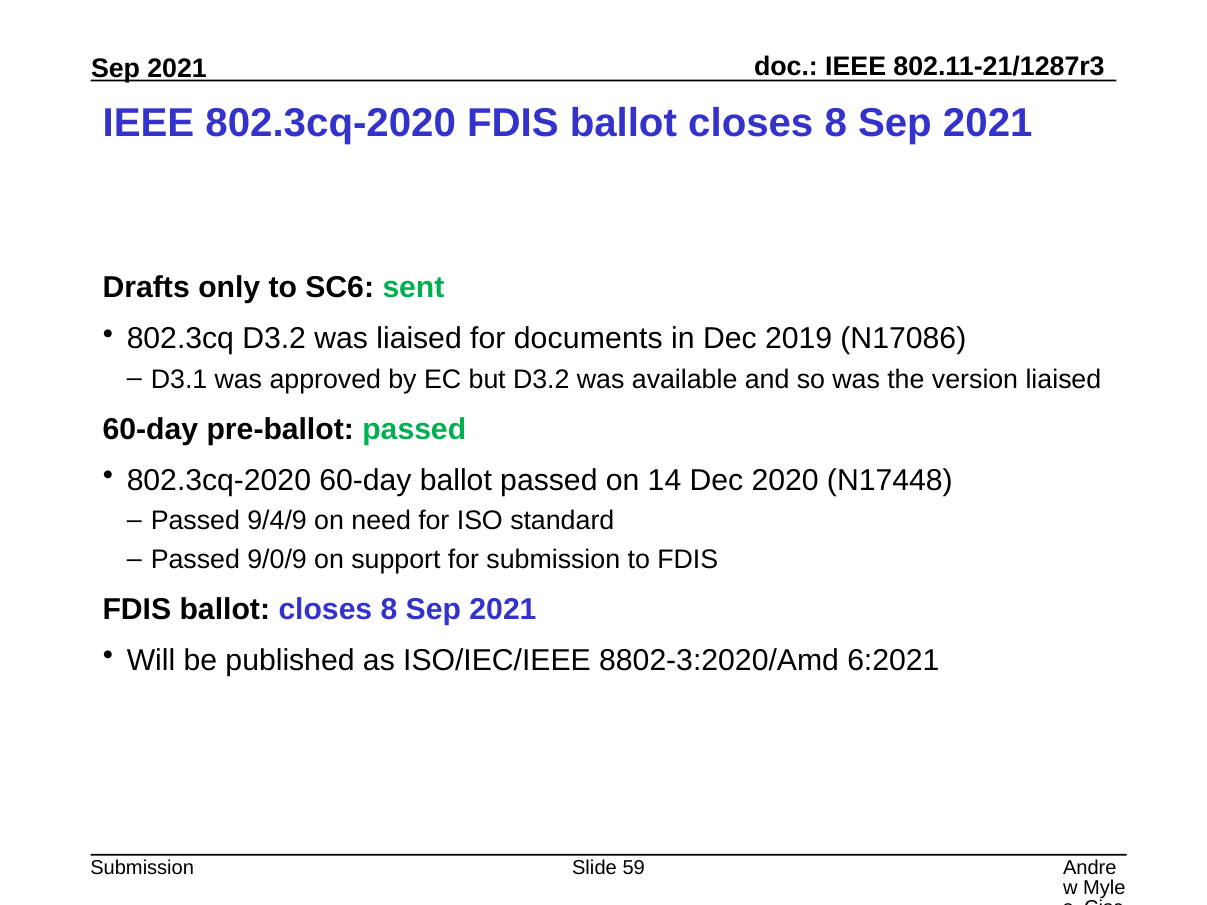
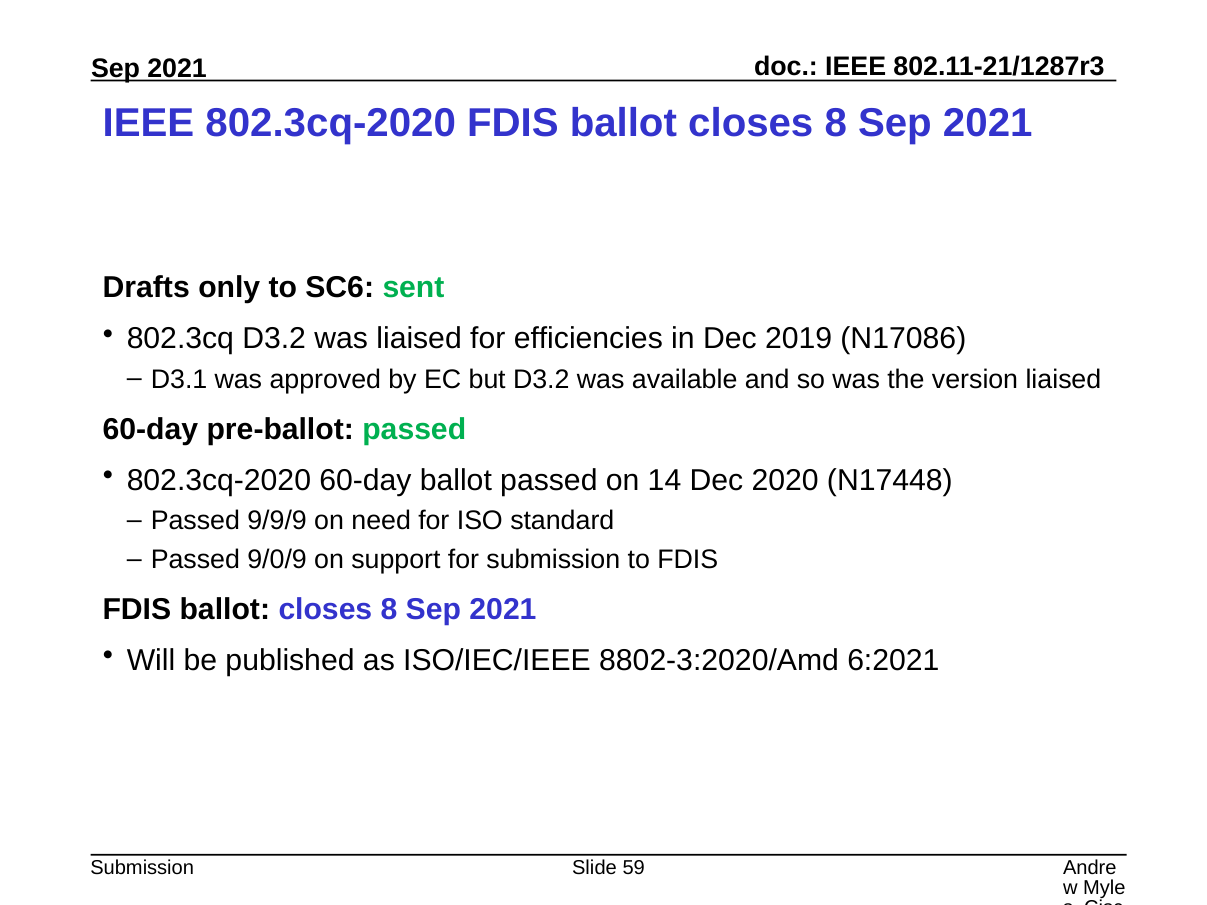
documents: documents -> efficiencies
9/4/9: 9/4/9 -> 9/9/9
